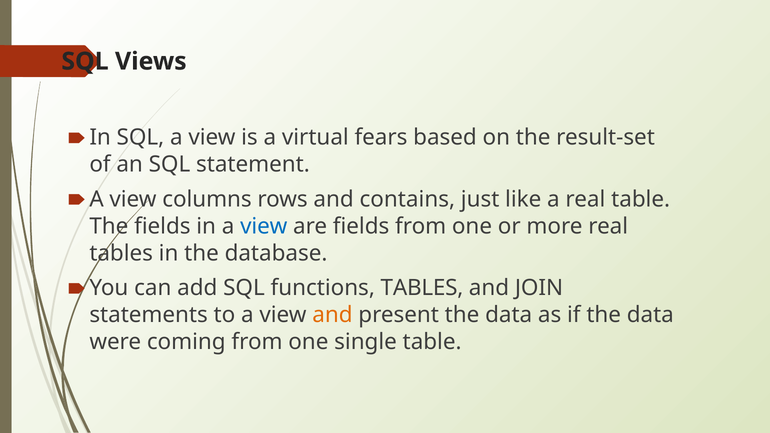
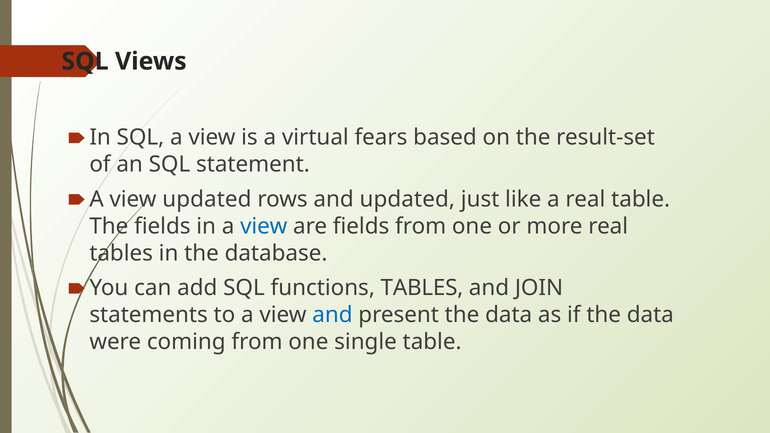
view columns: columns -> updated
and contains: contains -> updated
and at (332, 315) colour: orange -> blue
